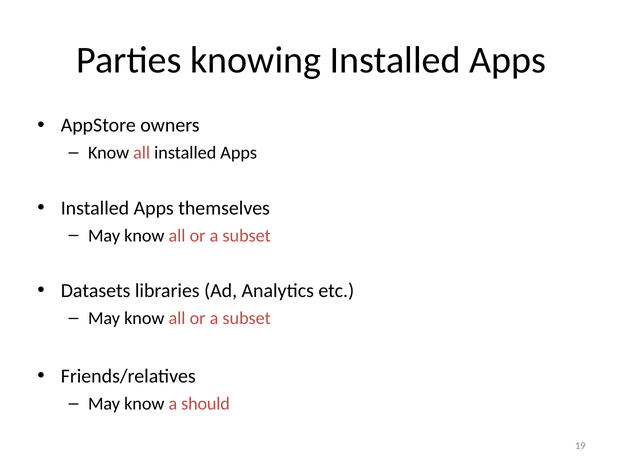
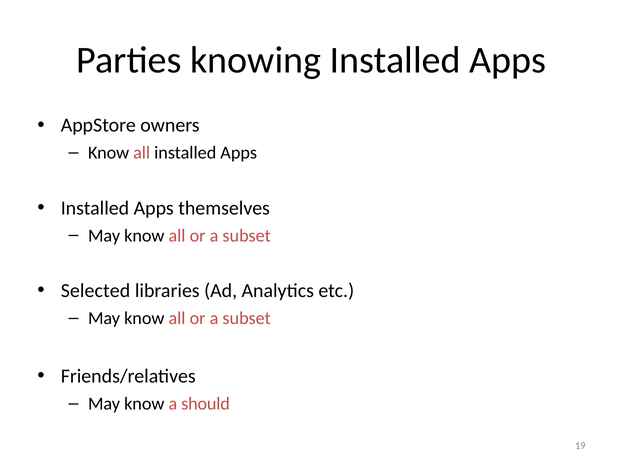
Datasets: Datasets -> Selected
